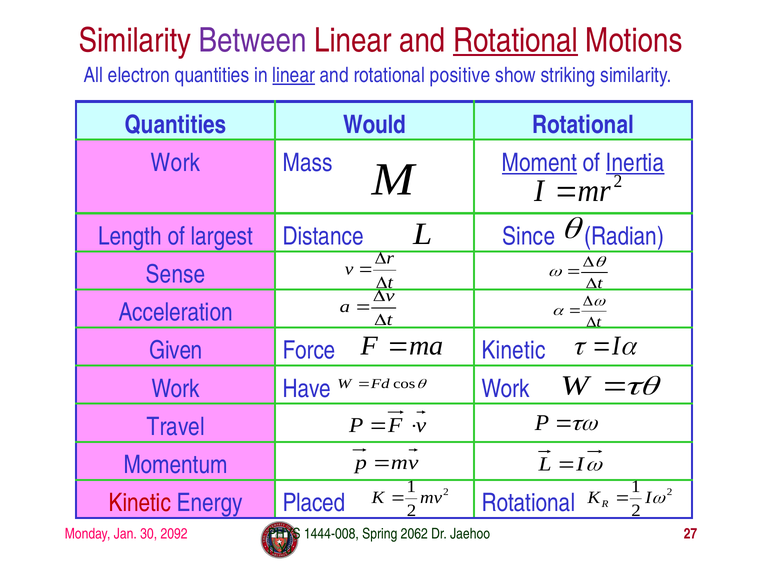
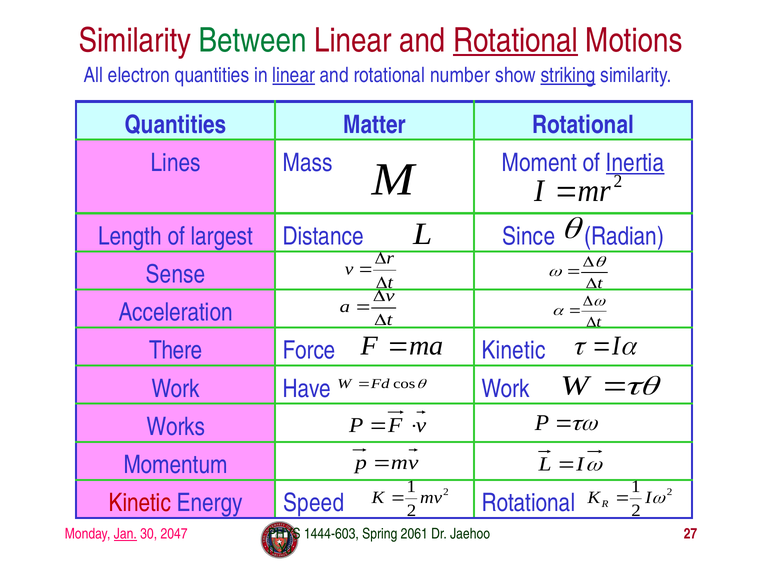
Between colour: purple -> green
positive: positive -> number
striking underline: none -> present
Would: Would -> Matter
Work at (176, 163): Work -> Lines
Moment underline: present -> none
Given: Given -> There
Travel: Travel -> Works
Placed: Placed -> Speed
Jan underline: none -> present
2092: 2092 -> 2047
1444-008: 1444-008 -> 1444-603
2062: 2062 -> 2061
